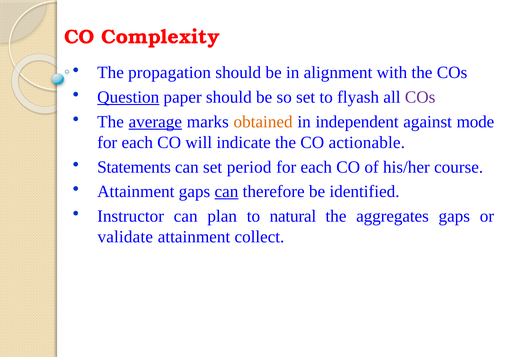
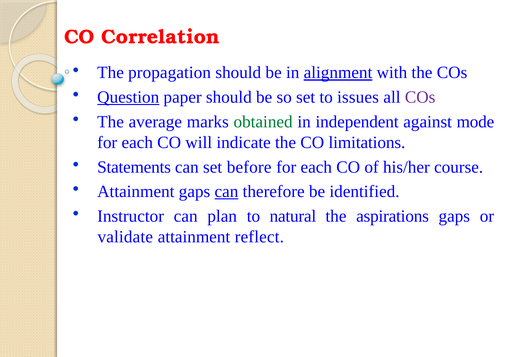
Complexity: Complexity -> Correlation
alignment underline: none -> present
flyash: flyash -> issues
average underline: present -> none
obtained colour: orange -> green
actionable: actionable -> limitations
period: period -> before
aggregates: aggregates -> aspirations
collect: collect -> reflect
